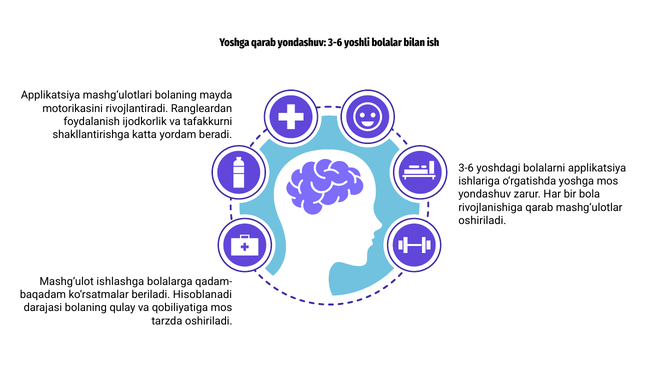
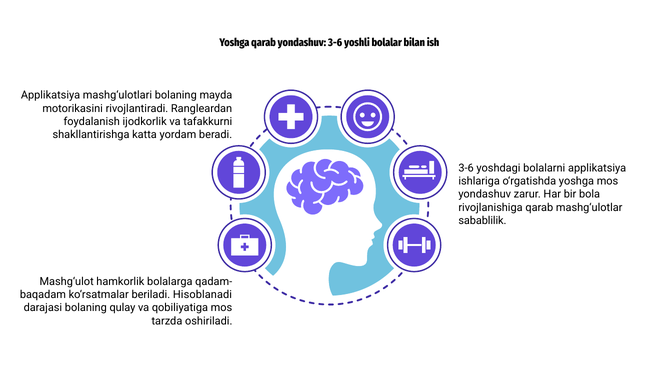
oshiriladi at (482, 221): oshiriladi -> sabablilik
ishlashga: ishlashga -> hamkorlik
